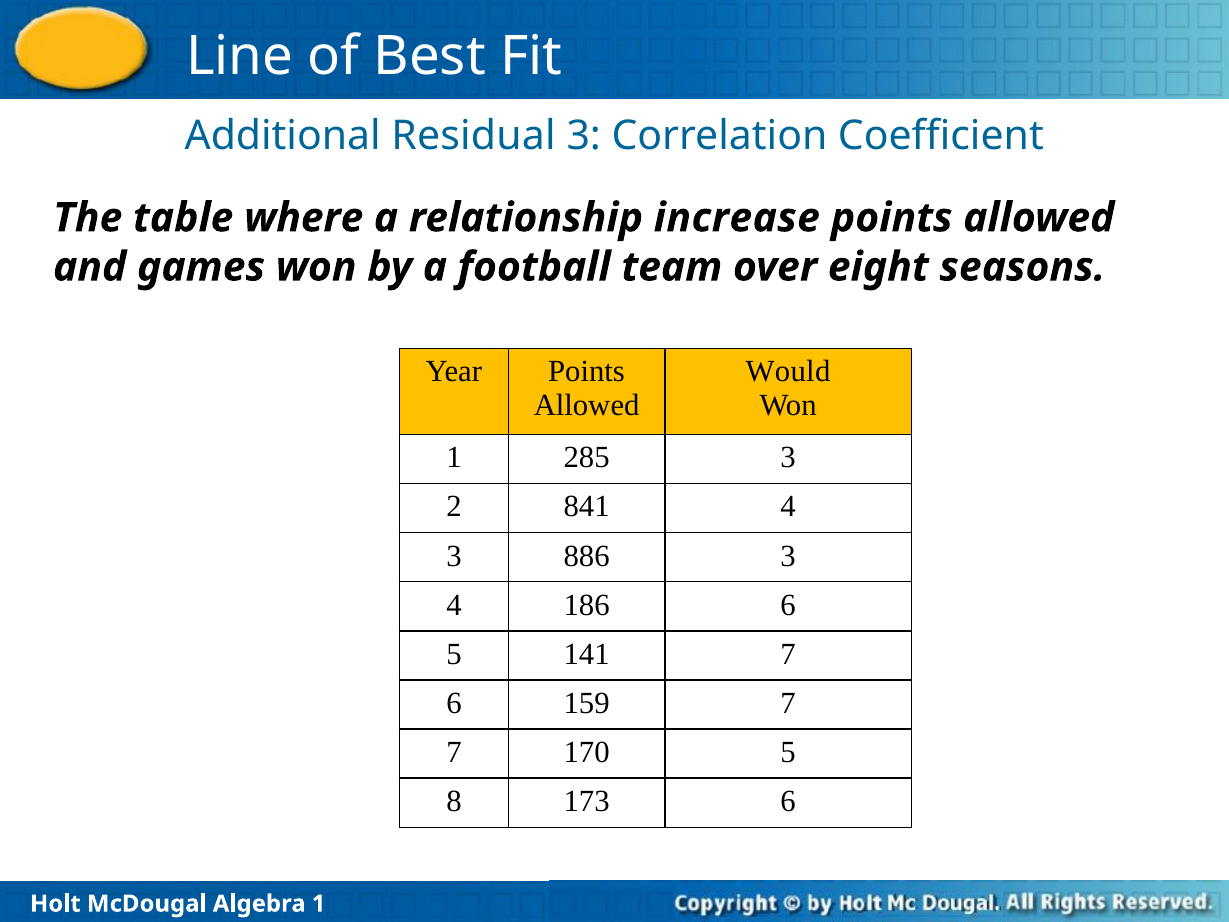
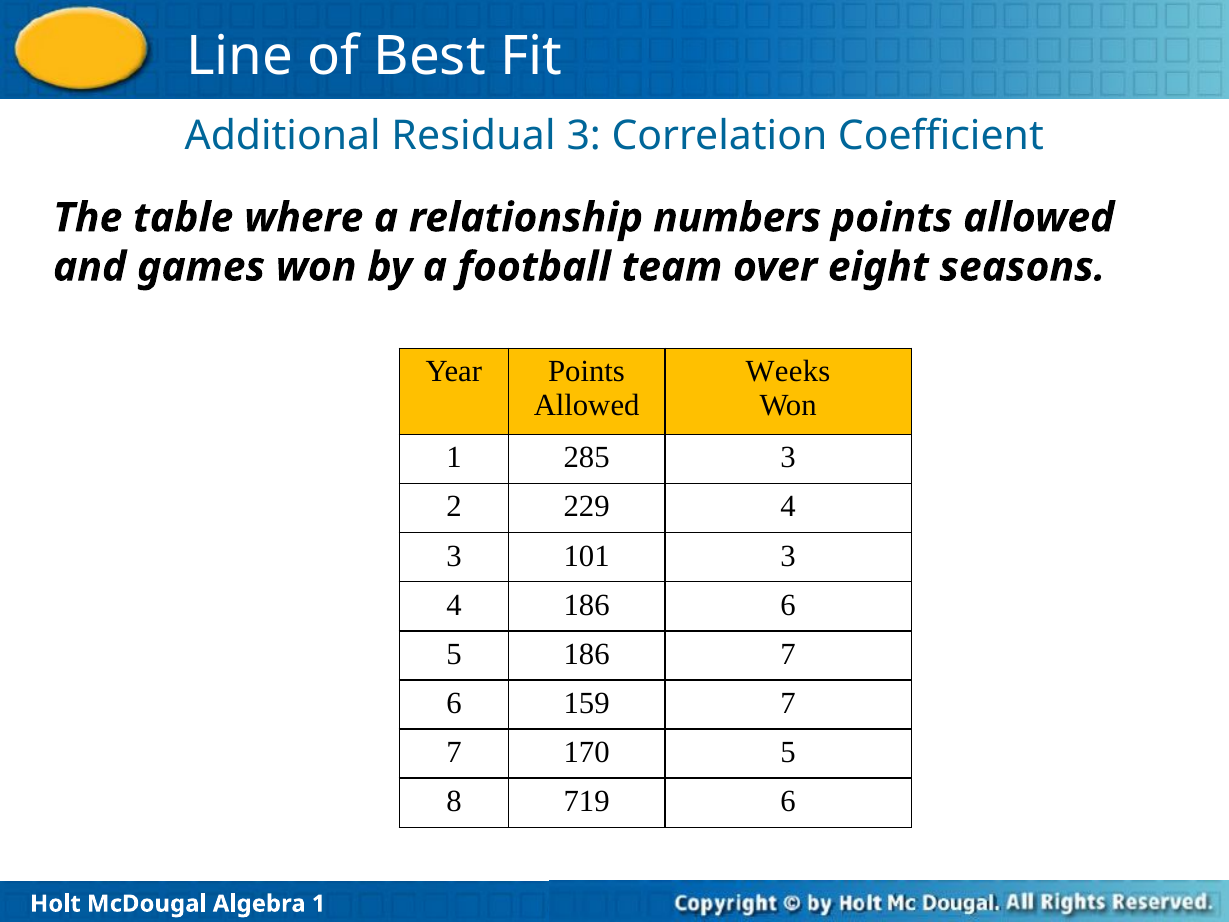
increase: increase -> numbers
Would: Would -> Weeks
841: 841 -> 229
886: 886 -> 101
5 141: 141 -> 186
173: 173 -> 719
